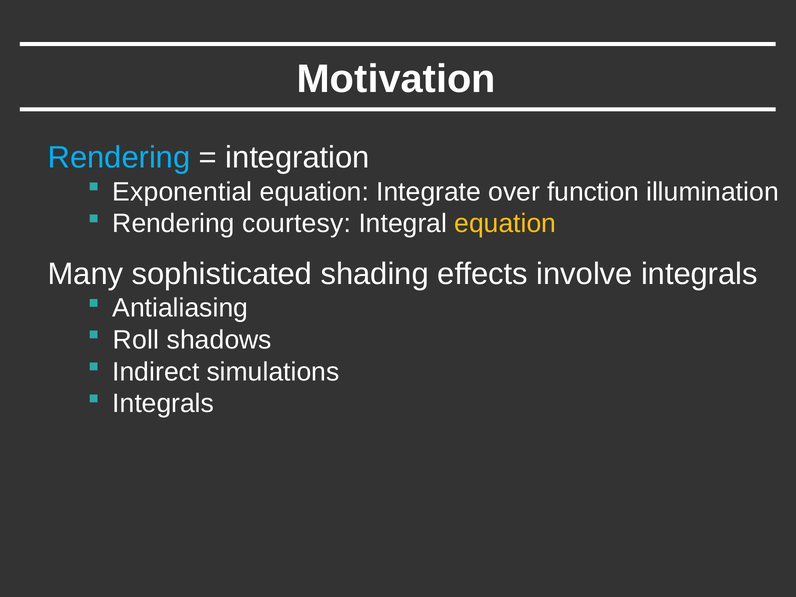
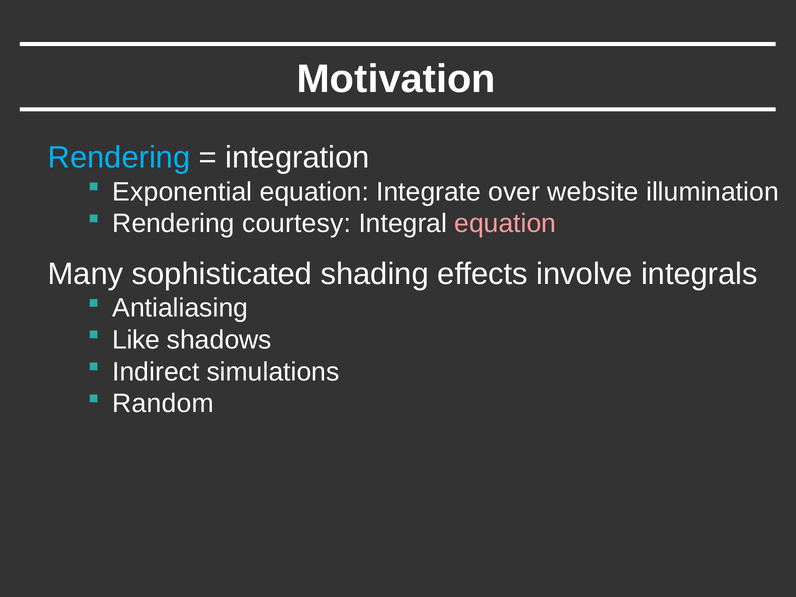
function: function -> website
equation at (505, 224) colour: yellow -> pink
Roll: Roll -> Like
Integrals at (163, 404): Integrals -> Random
